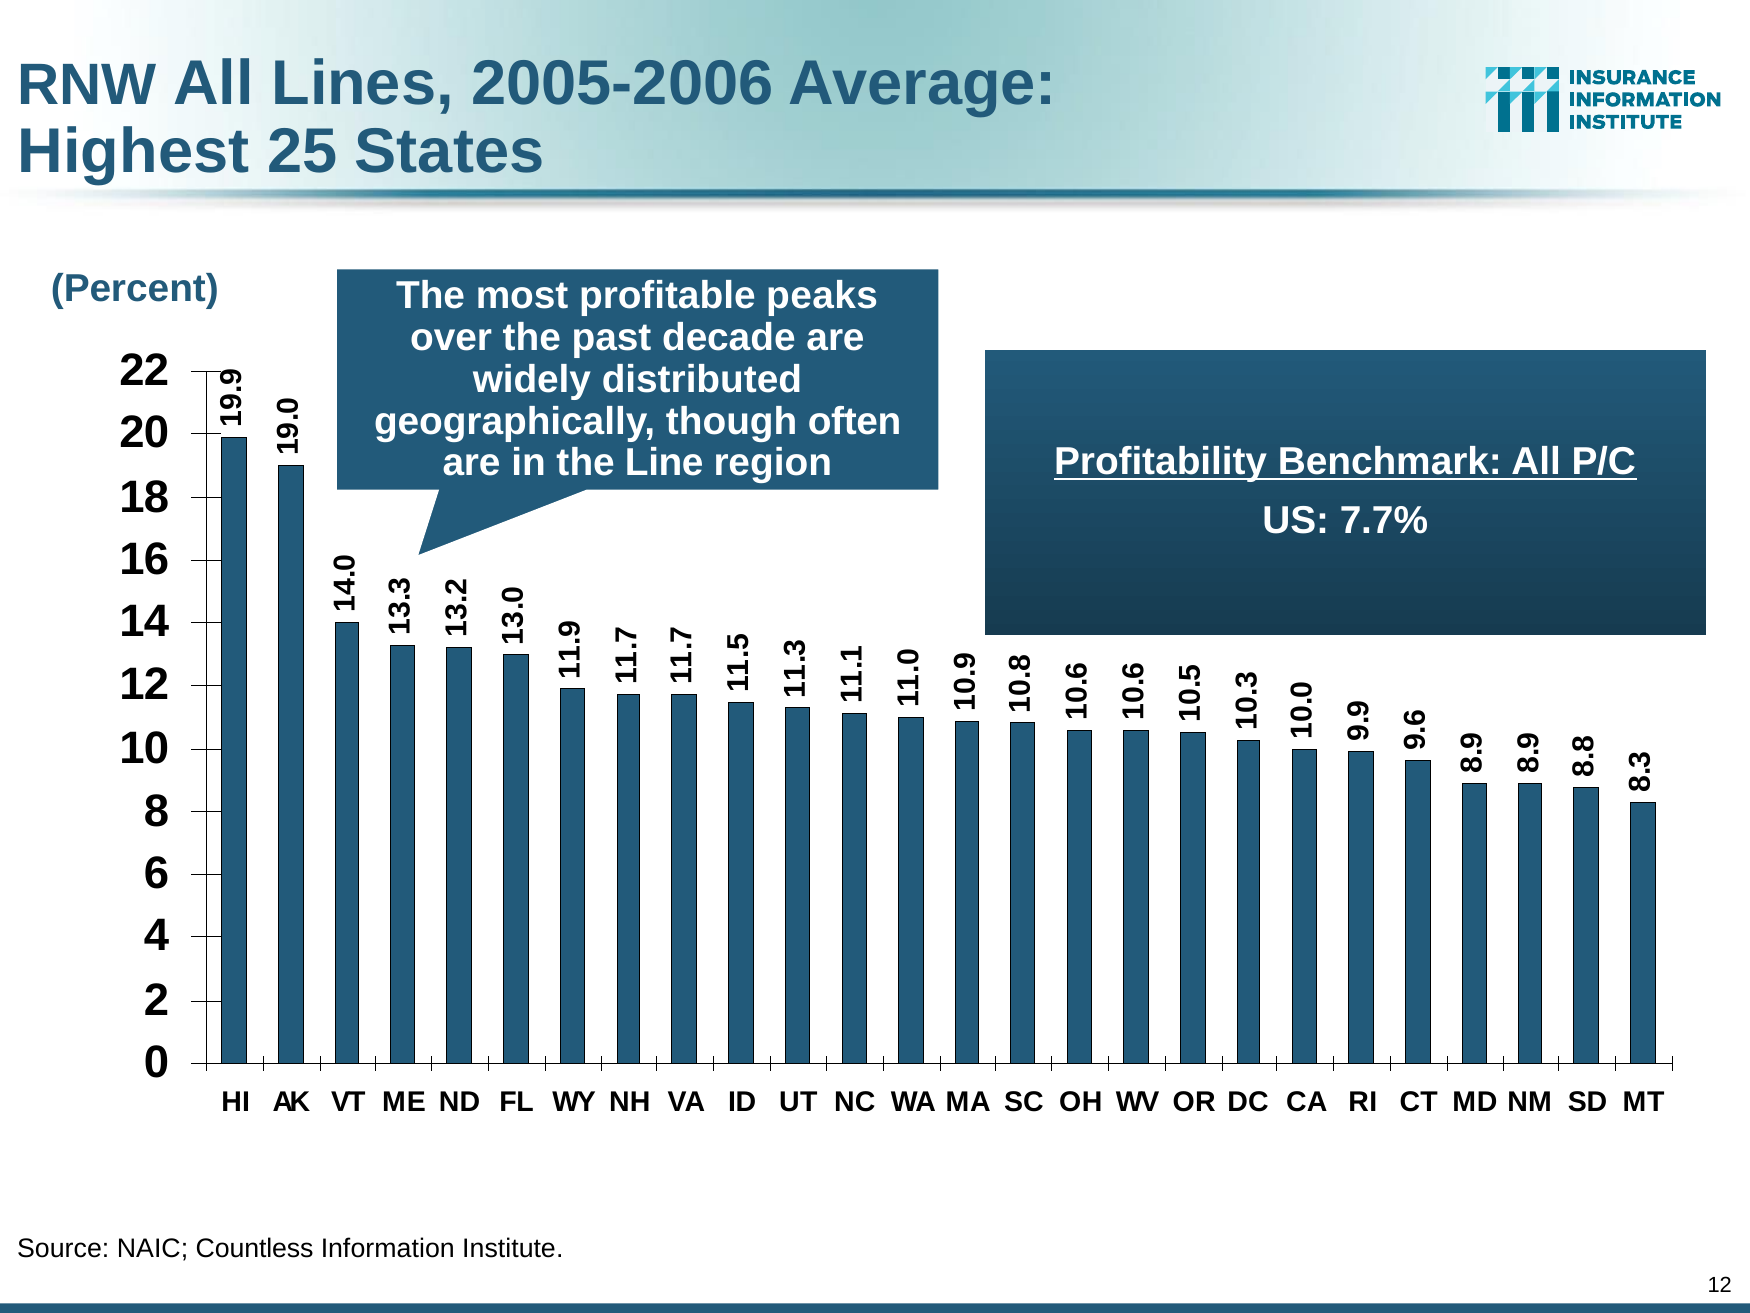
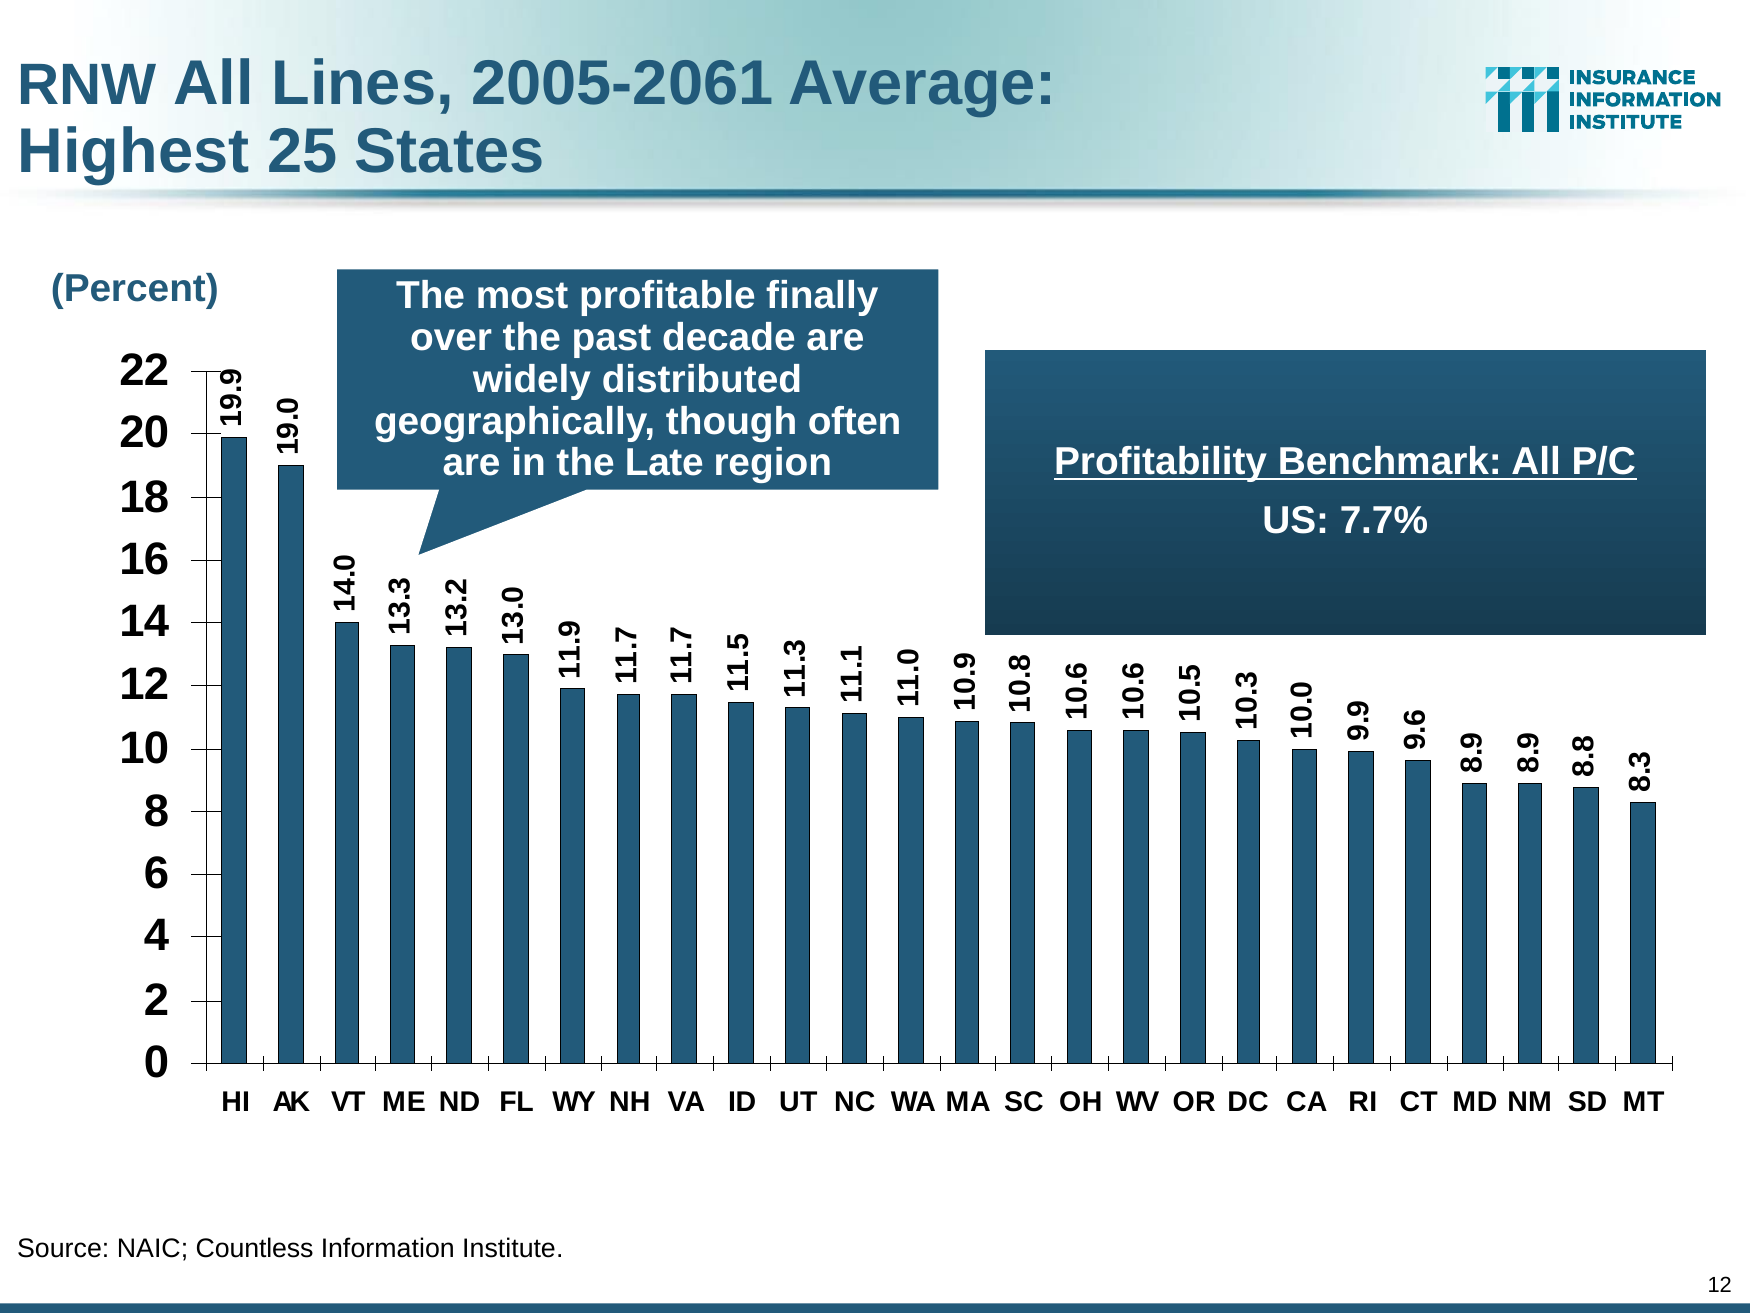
2005-2006: 2005-2006 -> 2005-2061
peaks: peaks -> finally
Line: Line -> Late
